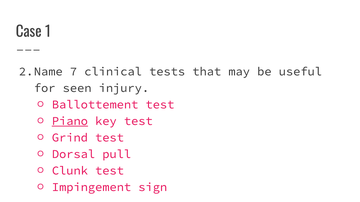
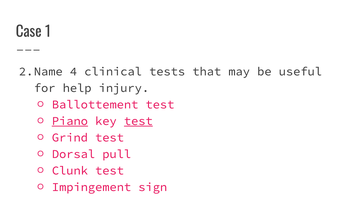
7: 7 -> 4
seen: seen -> help
test at (138, 121) underline: none -> present
